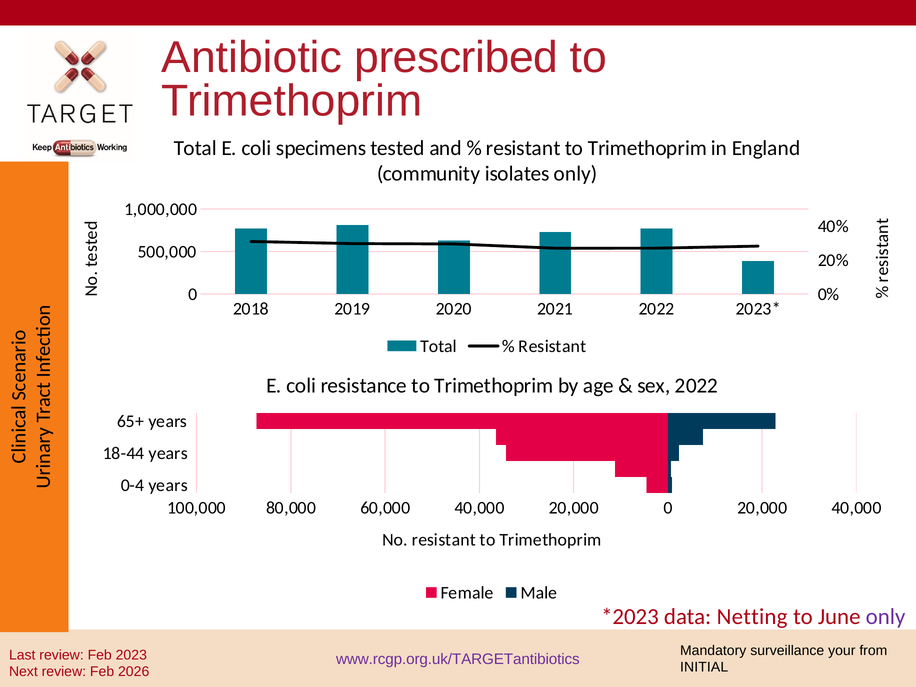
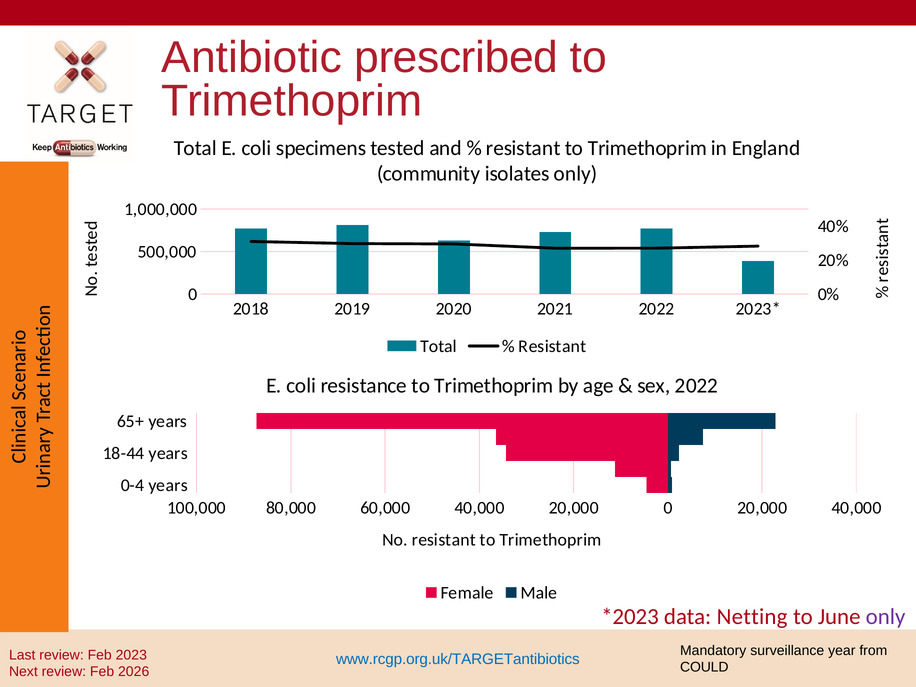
your: your -> year
www.rcgp.org.uk/TARGETantibiotics colour: purple -> blue
INITIAL: INITIAL -> COULD
